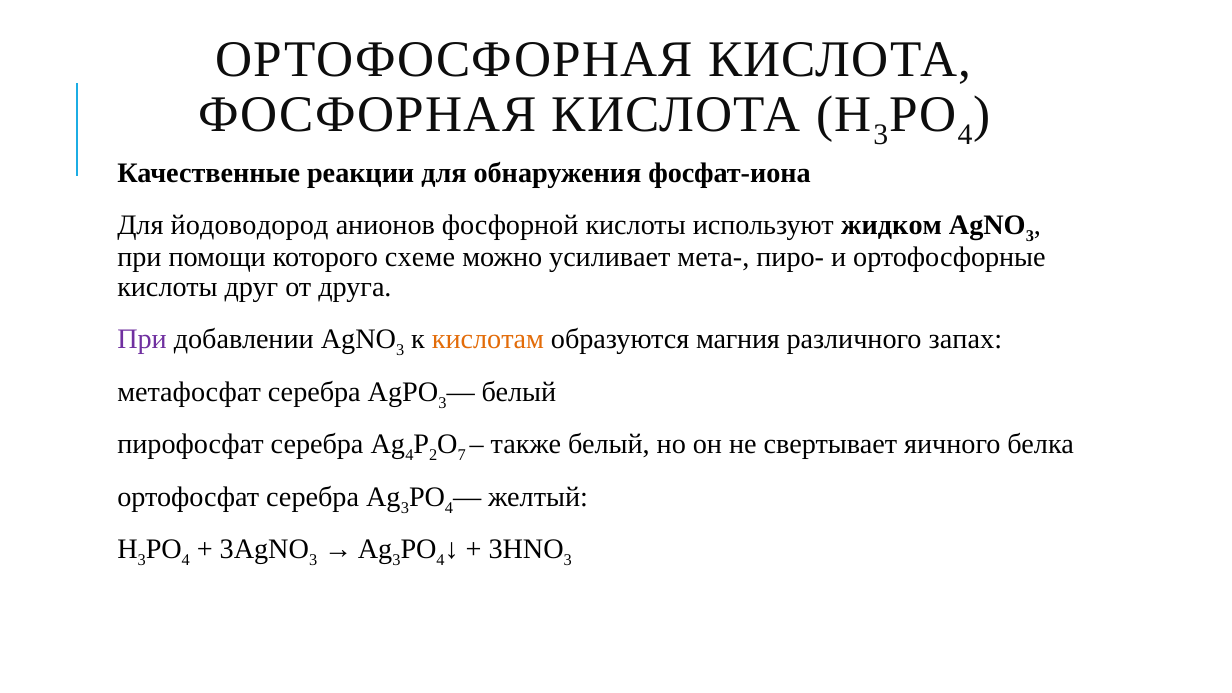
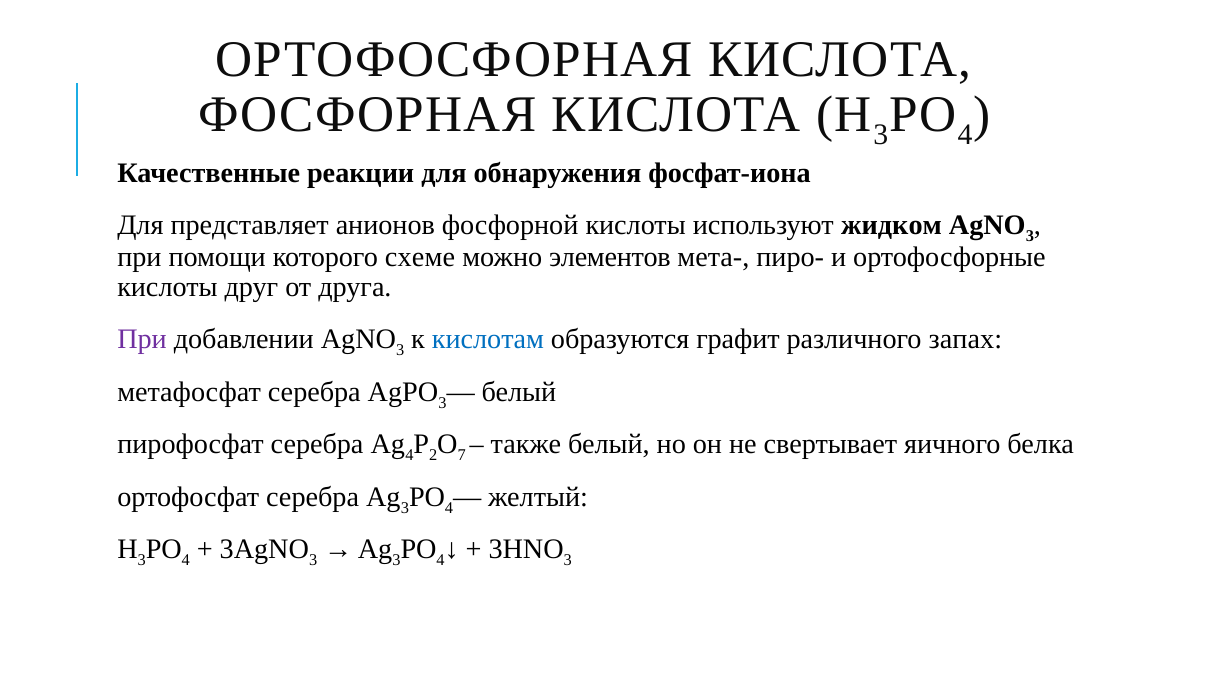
йодоводород: йодоводород -> представляет
усиливает: усиливает -> элементов
кислотам colour: orange -> blue
магния: магния -> графит
